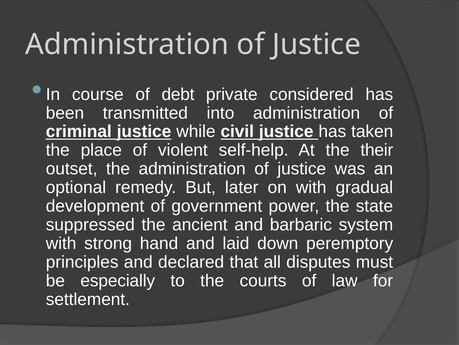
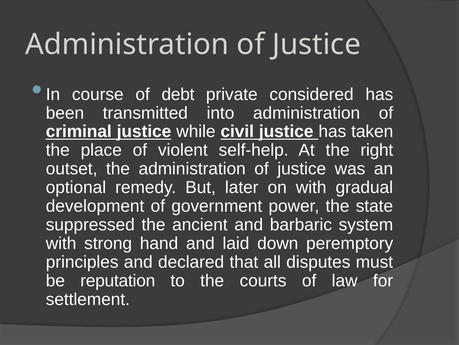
their: their -> right
especially: especially -> reputation
